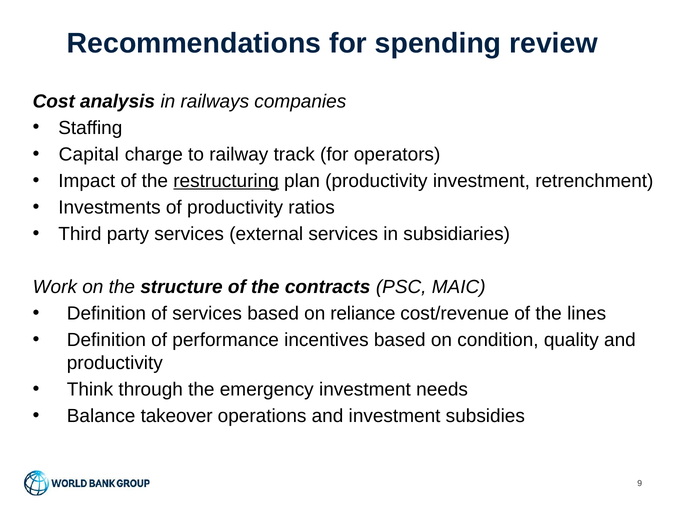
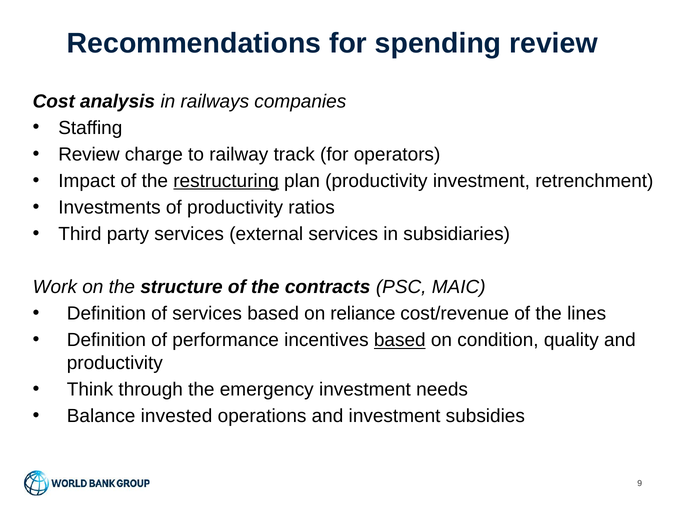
Capital at (89, 154): Capital -> Review
based at (400, 340) underline: none -> present
takeover: takeover -> invested
